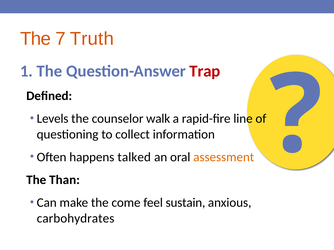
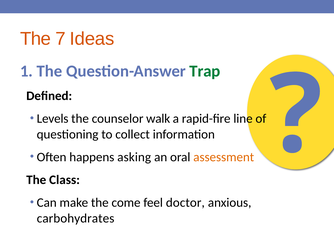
Truth: Truth -> Ideas
Trap colour: red -> green
talked: talked -> asking
Than: Than -> Class
sustain: sustain -> doctor
